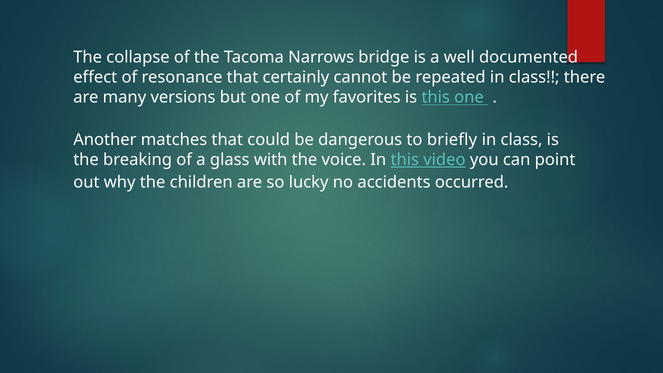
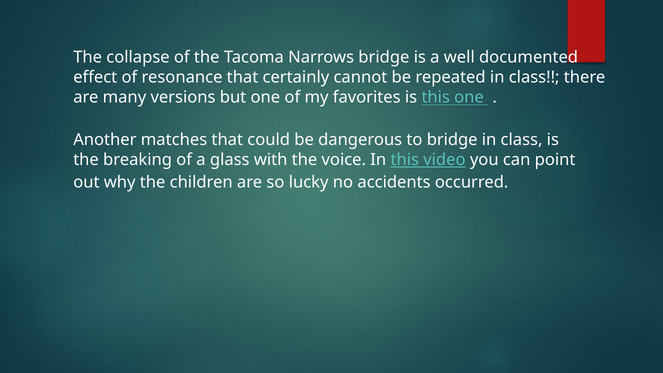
to briefly: briefly -> bridge
